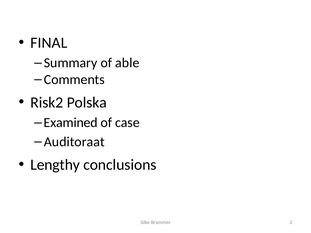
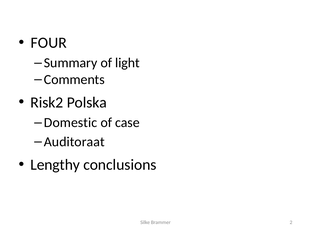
FINAL: FINAL -> FOUR
able: able -> light
Examined: Examined -> Domestic
